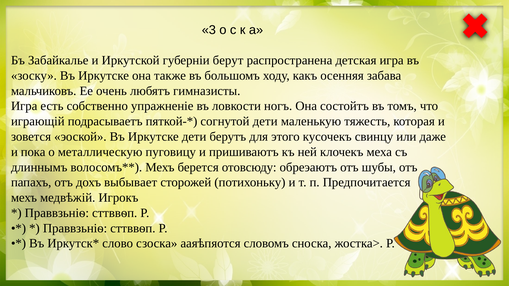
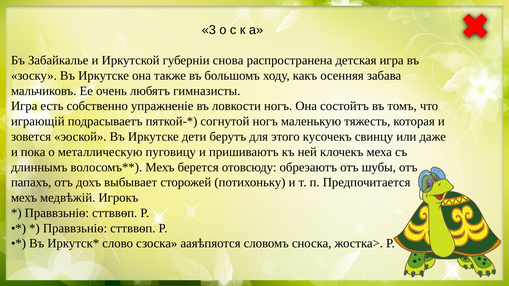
берут: берут -> снова
согнутой дети: дети -> ногъ
